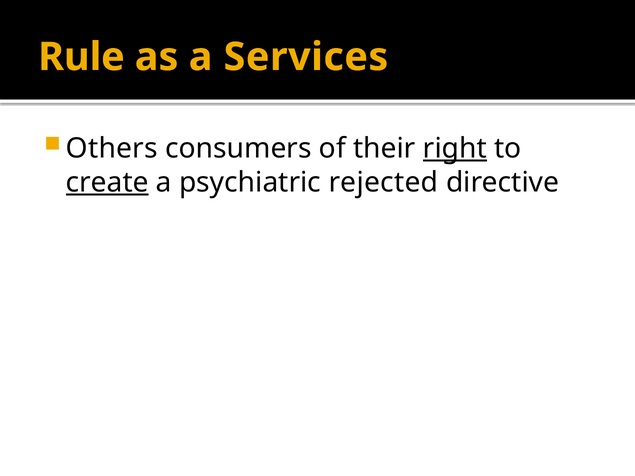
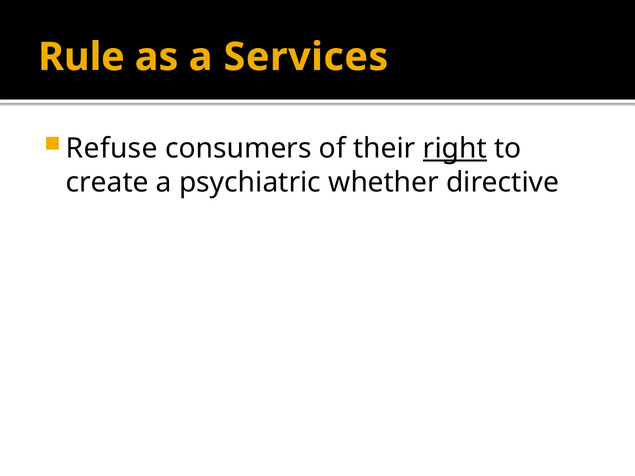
Others: Others -> Refuse
create underline: present -> none
rejected: rejected -> whether
